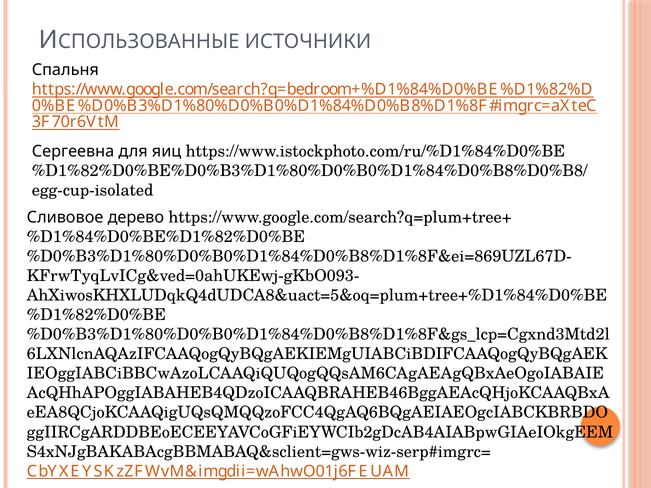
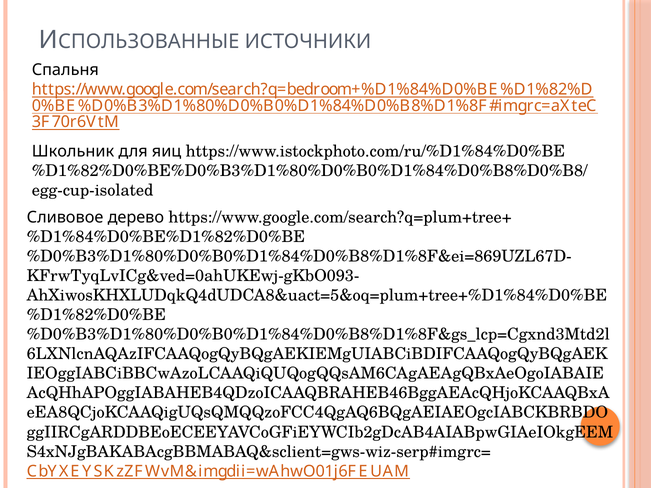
Сергеевна: Сергеевна -> Школьник
